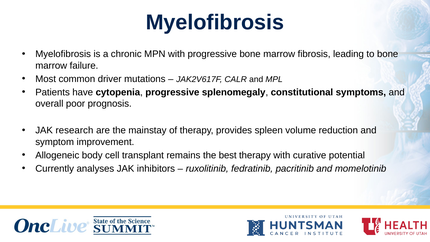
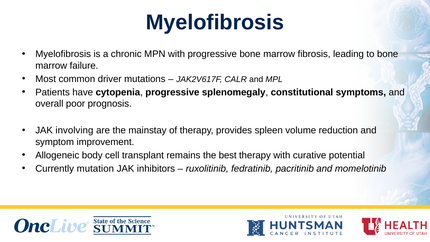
research: research -> involving
analyses: analyses -> mutation
